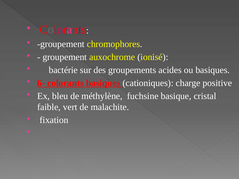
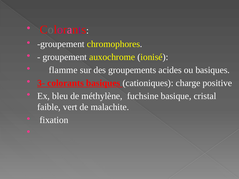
bactérie: bactérie -> flamme
6-: 6- -> 3-
